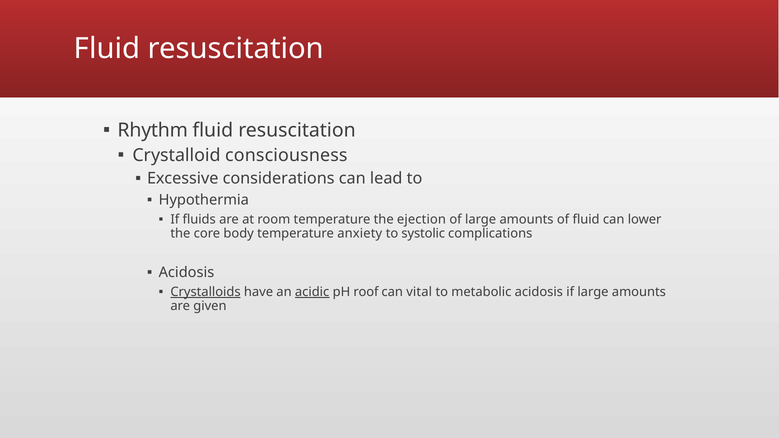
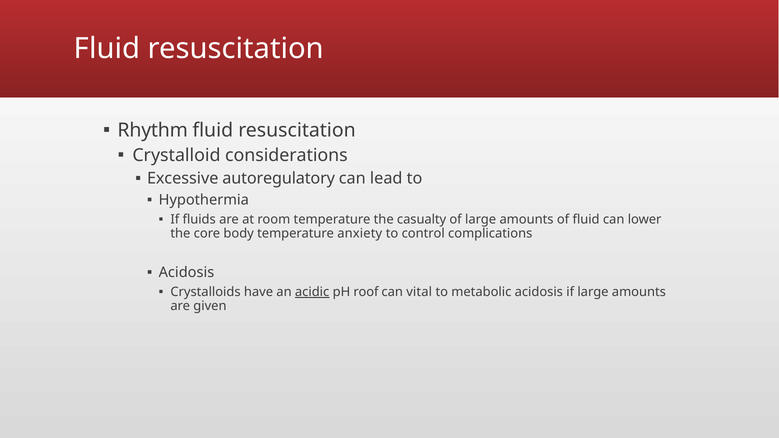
consciousness: consciousness -> considerations
considerations: considerations -> autoregulatory
ejection: ejection -> casualty
systolic: systolic -> control
Crystalloids underline: present -> none
